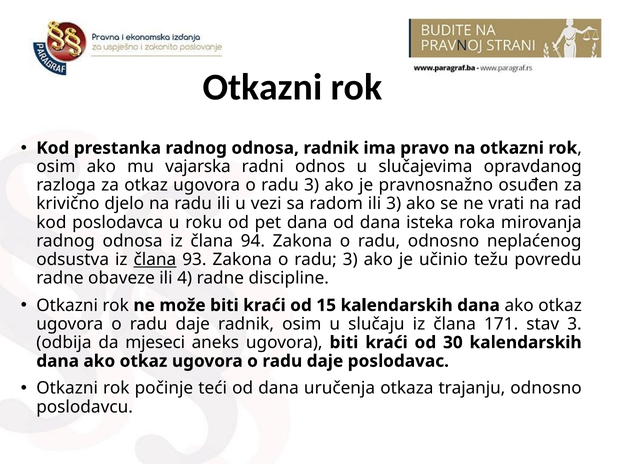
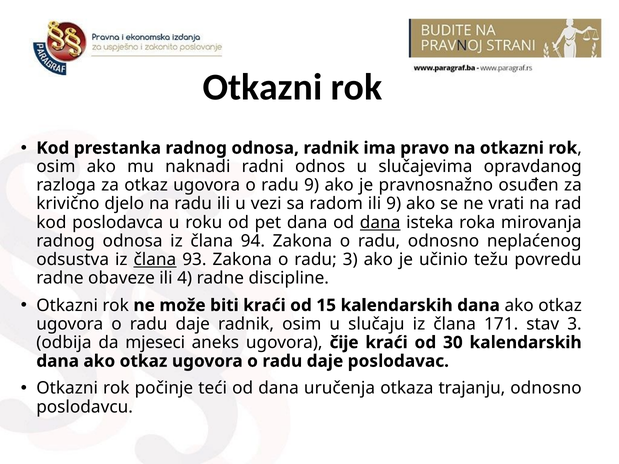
vajarska: vajarska -> naknadi
ugovora o radu 3: 3 -> 9
ili 3: 3 -> 9
dana at (380, 223) underline: none -> present
ugovora biti: biti -> čije
